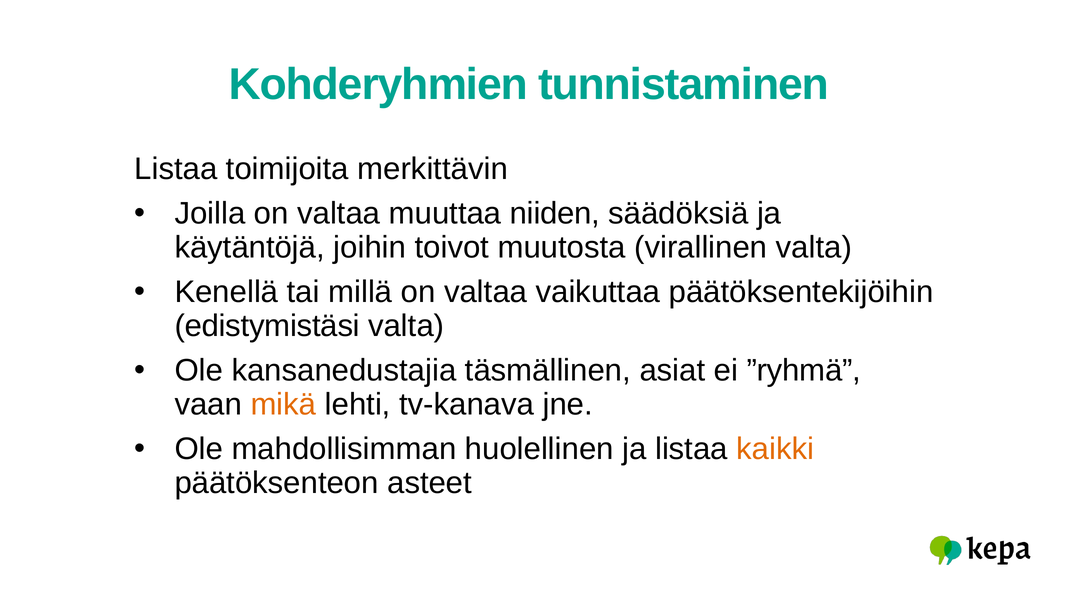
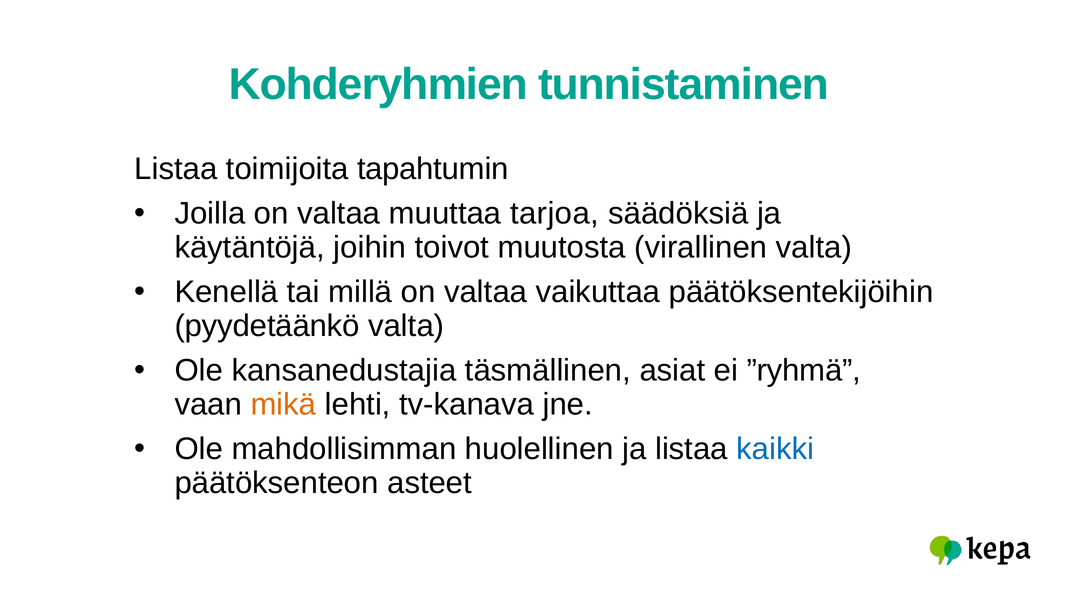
merkittävin: merkittävin -> tapahtumin
niiden: niiden -> tarjoa
edistymistäsi: edistymistäsi -> pyydetäänkö
kaikki colour: orange -> blue
